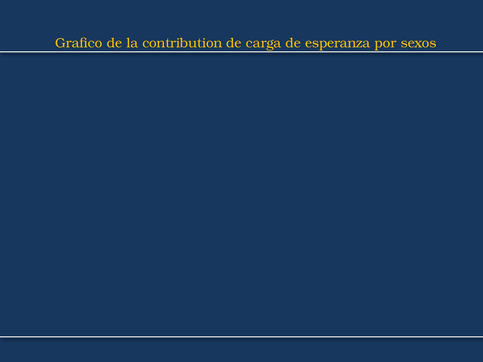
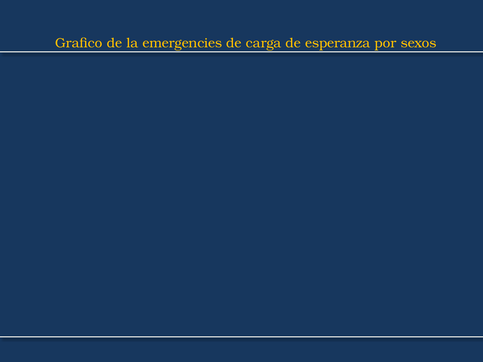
contribution: contribution -> emergencies
